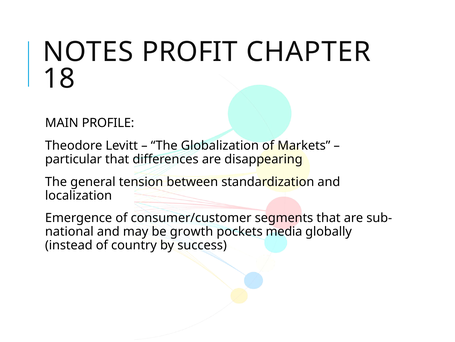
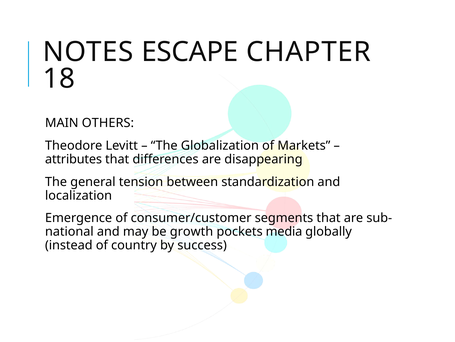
PROFIT: PROFIT -> ESCAPE
PROFILE: PROFILE -> OTHERS
particular: particular -> attributes
